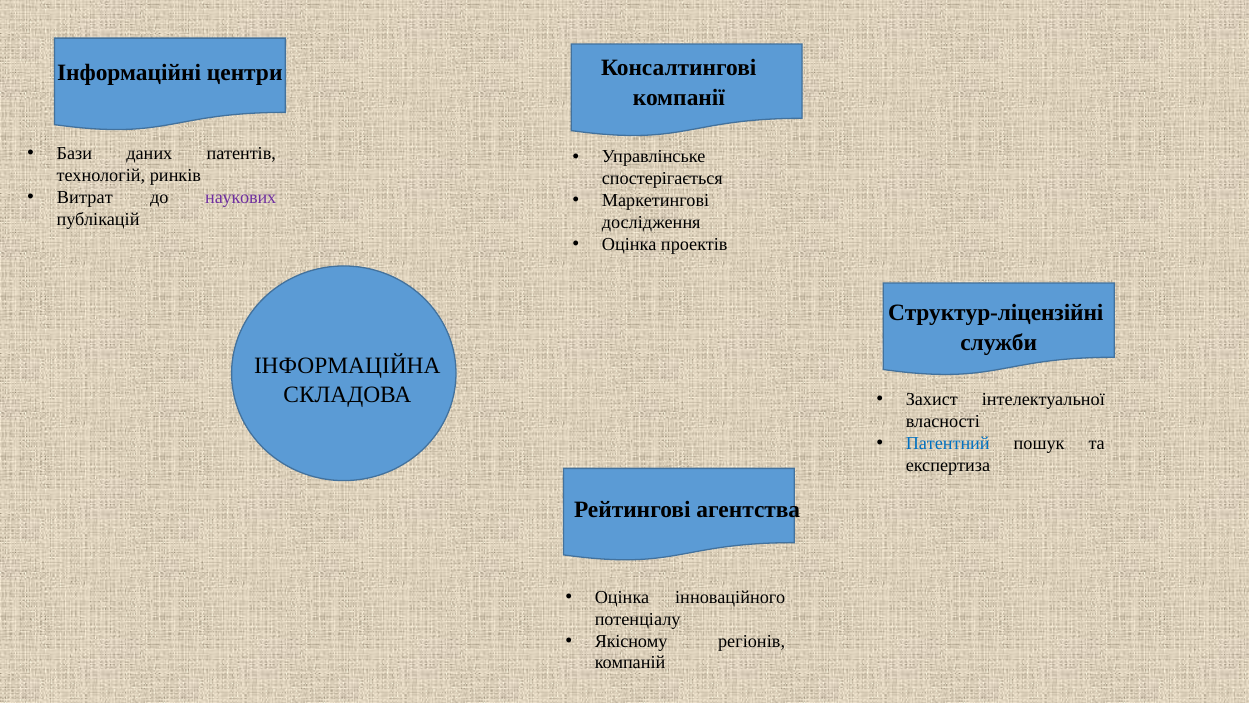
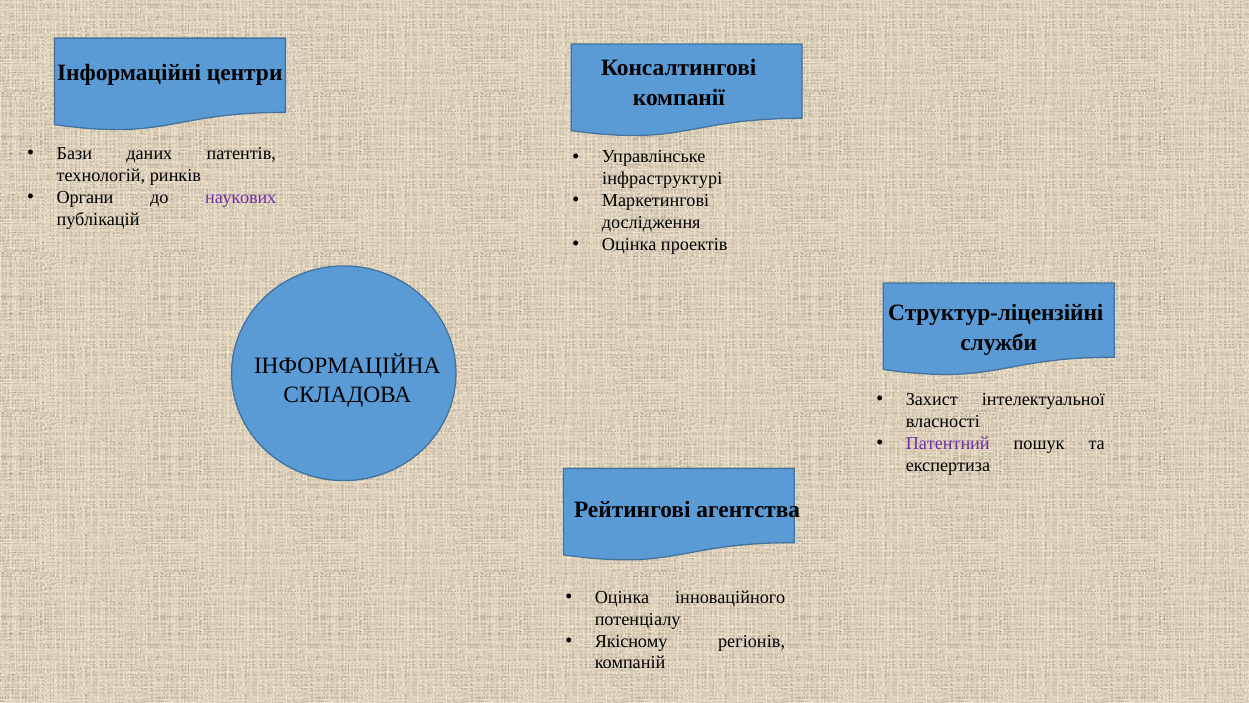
спостерігається: спостерігається -> інфраструктурі
Витрат: Витрат -> Органи
Патентний colour: blue -> purple
